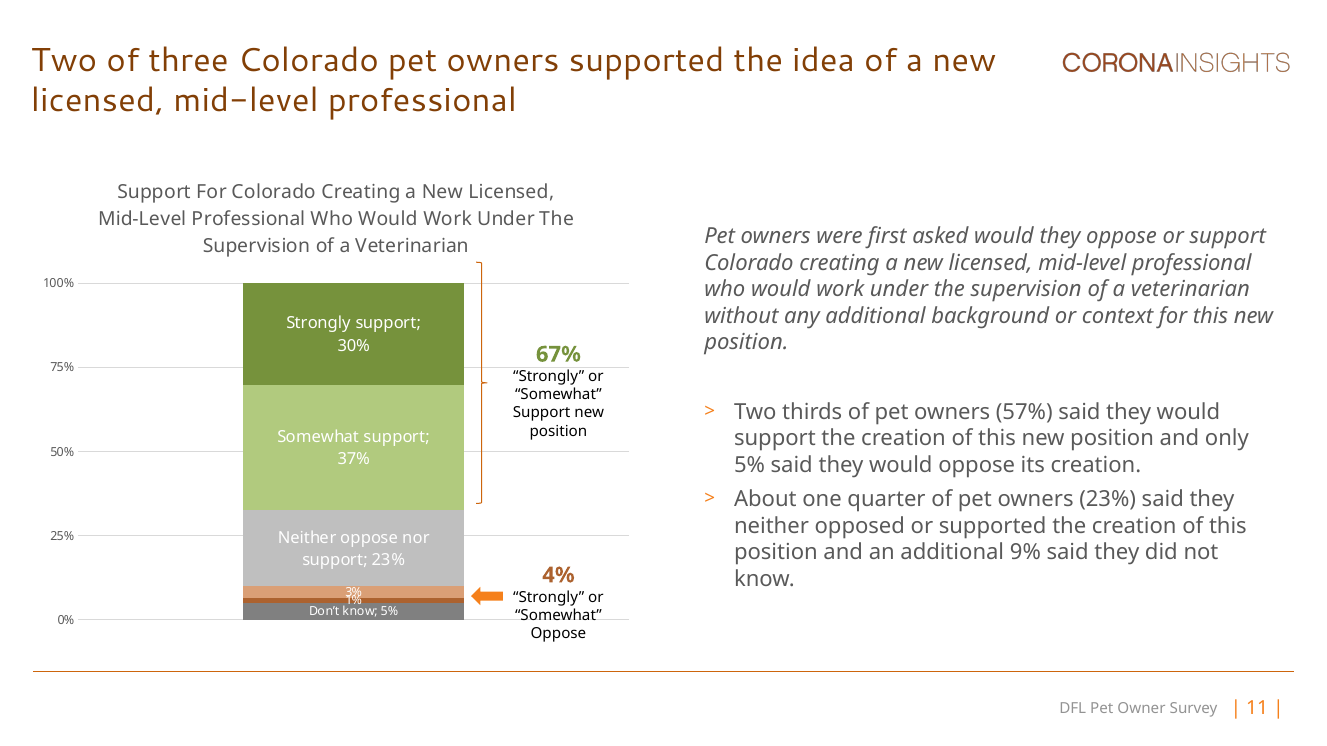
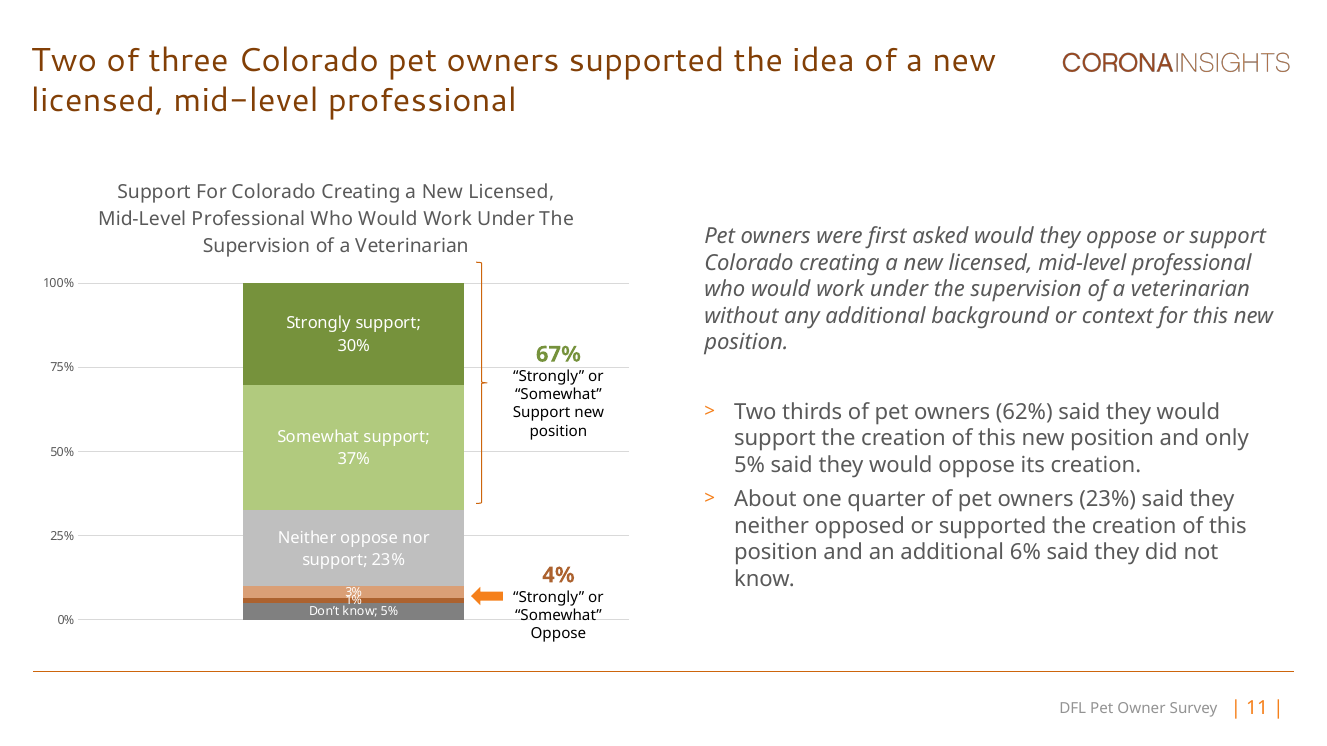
57%: 57% -> 62%
9%: 9% -> 6%
